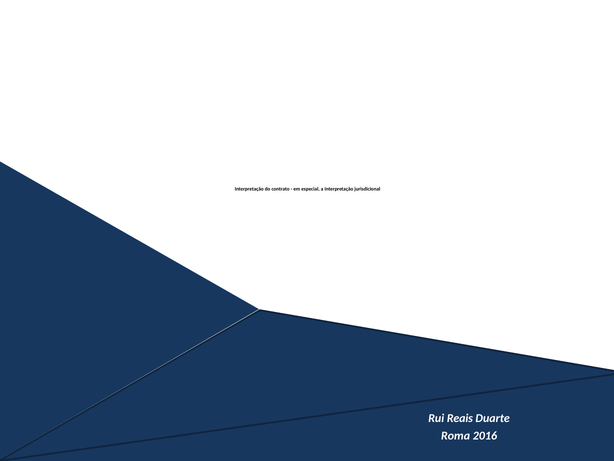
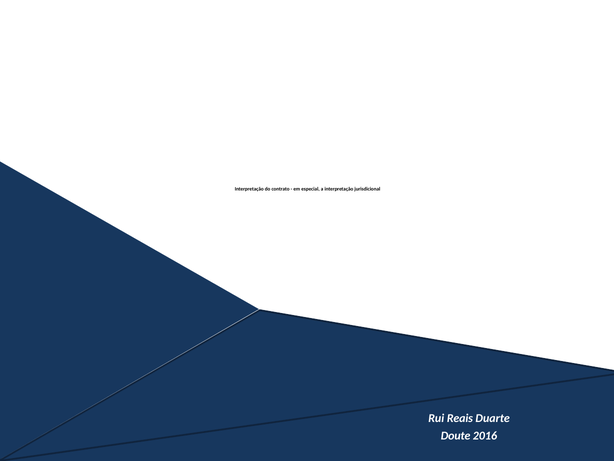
Roma: Roma -> Doute
